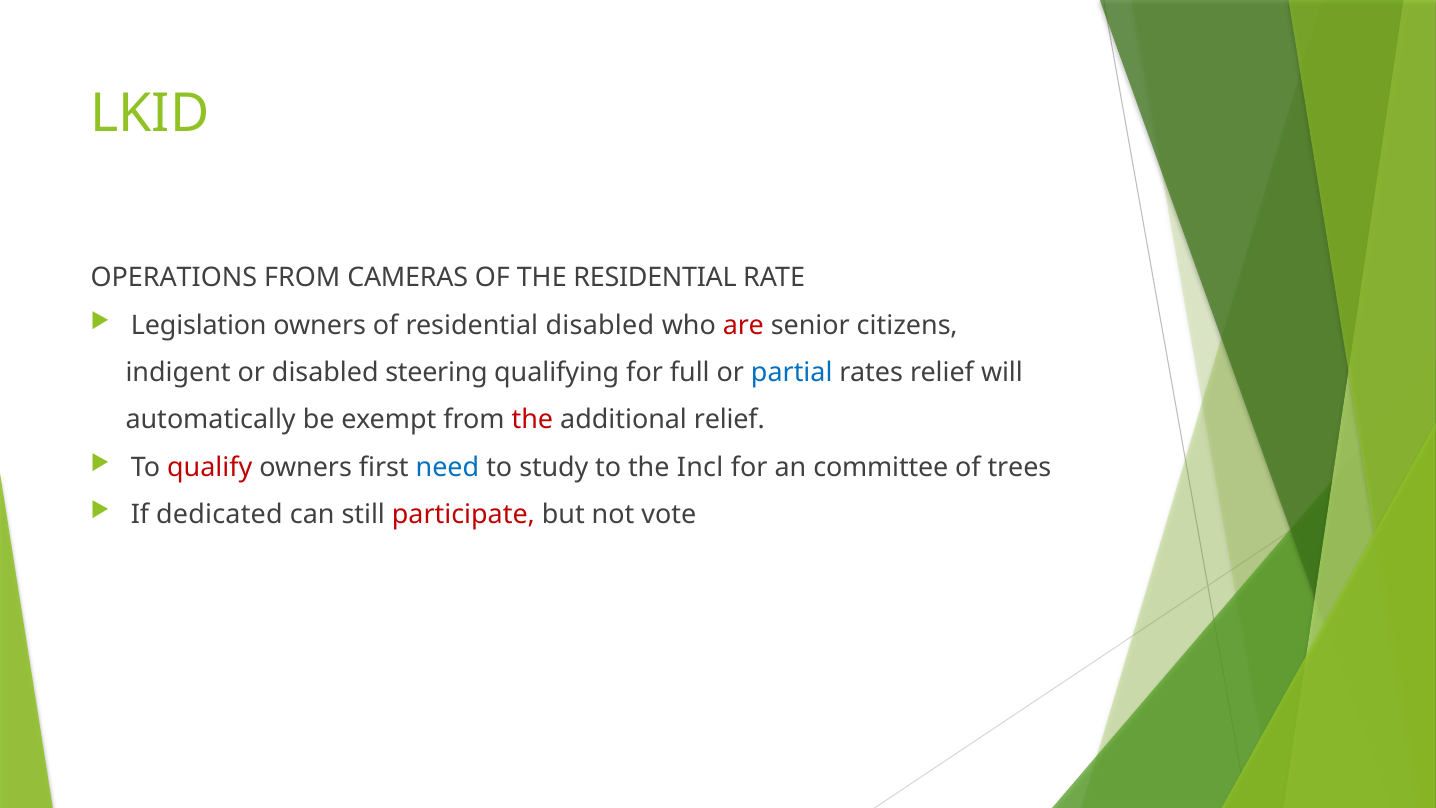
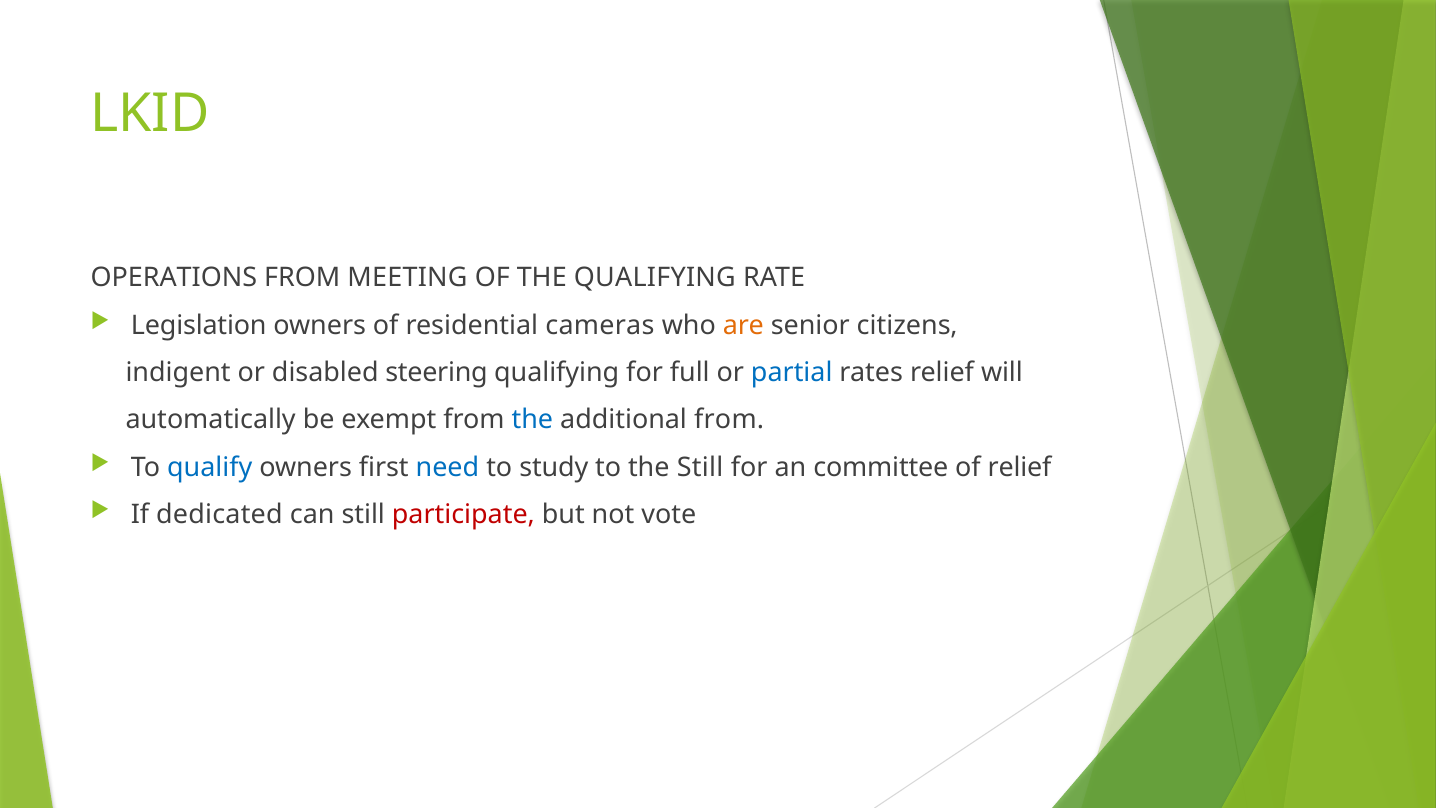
CAMERAS: CAMERAS -> MEETING
THE RESIDENTIAL: RESIDENTIAL -> QUALIFYING
residential disabled: disabled -> cameras
are colour: red -> orange
the at (532, 420) colour: red -> blue
additional relief: relief -> from
qualify colour: red -> blue
the Incl: Incl -> Still
of trees: trees -> relief
